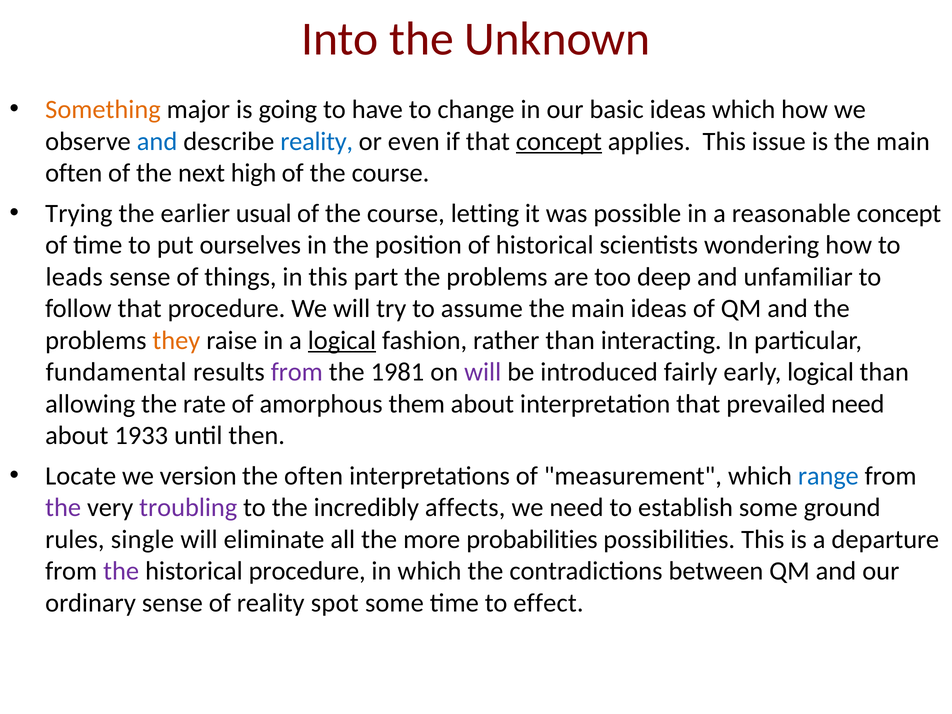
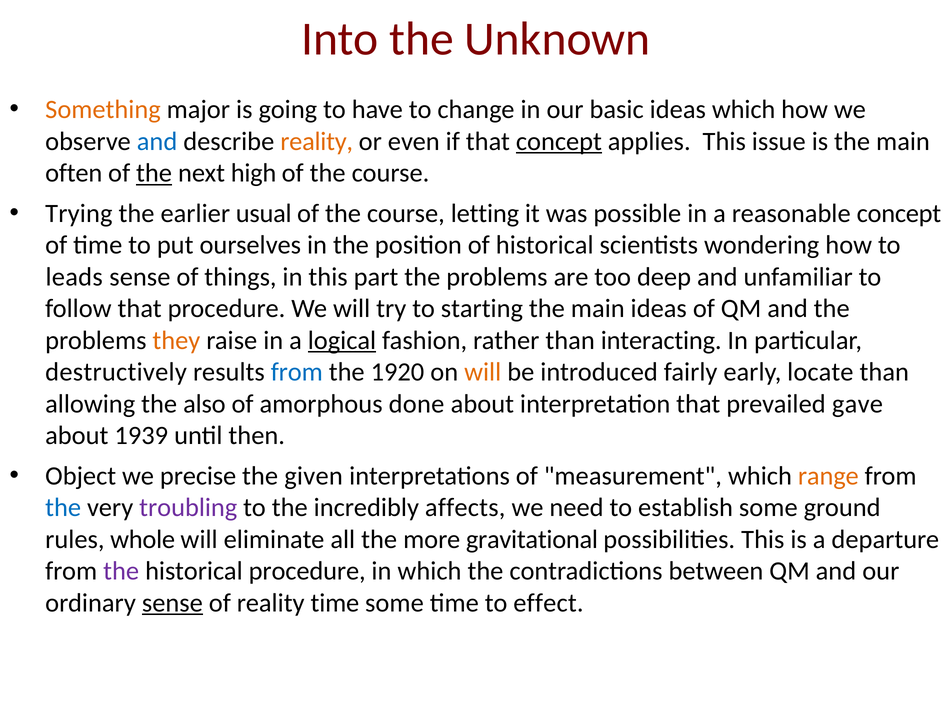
reality at (317, 141) colour: blue -> orange
the at (154, 173) underline: none -> present
assume: assume -> starting
fundamental: fundamental -> destructively
from at (297, 372) colour: purple -> blue
1981: 1981 -> 1920
will at (483, 372) colour: purple -> orange
early logical: logical -> locate
rate: rate -> also
them: them -> done
prevailed need: need -> gave
1933: 1933 -> 1939
Locate: Locate -> Object
version: version -> precise
the often: often -> given
range colour: blue -> orange
the at (63, 508) colour: purple -> blue
single: single -> whole
probabilities: probabilities -> gravitational
sense at (172, 603) underline: none -> present
reality spot: spot -> time
